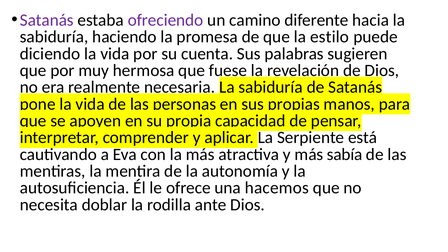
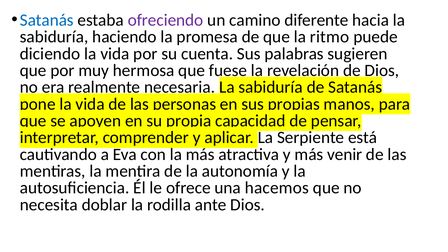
Satanás at (47, 20) colour: purple -> blue
estilo: estilo -> ritmo
sabía: sabía -> venir
